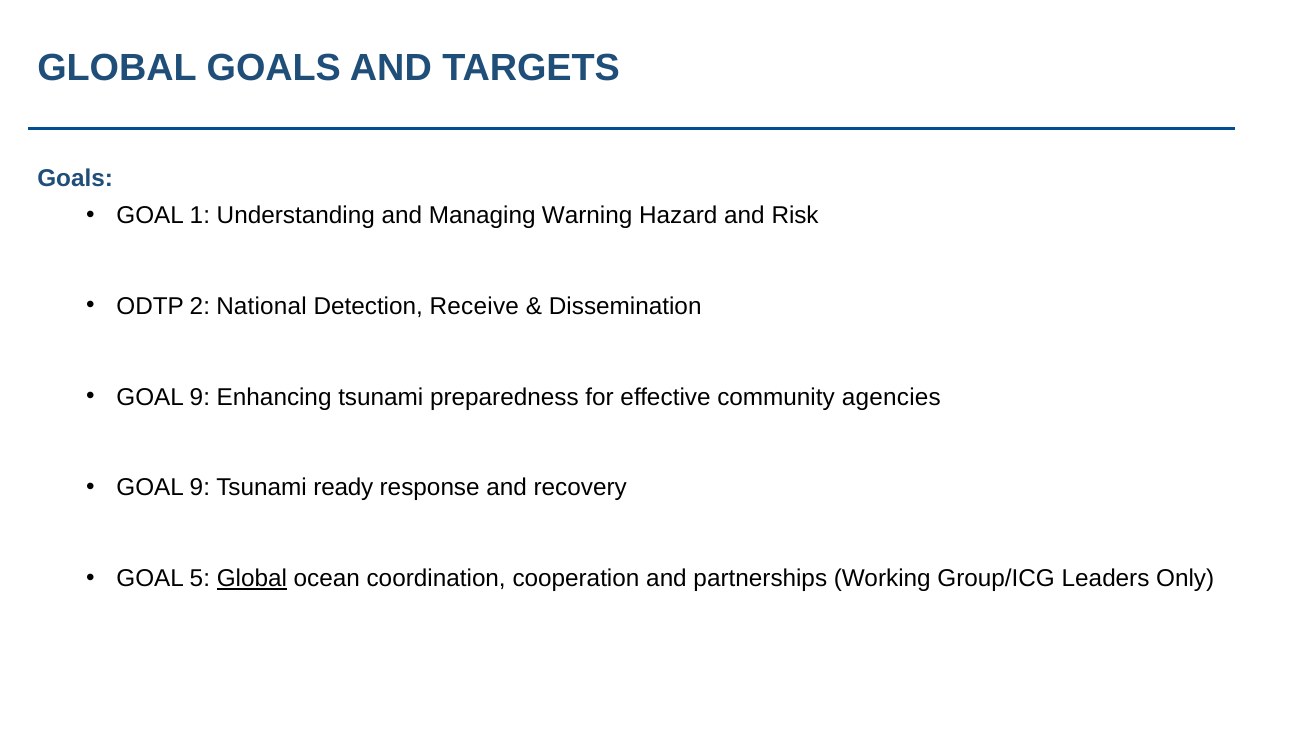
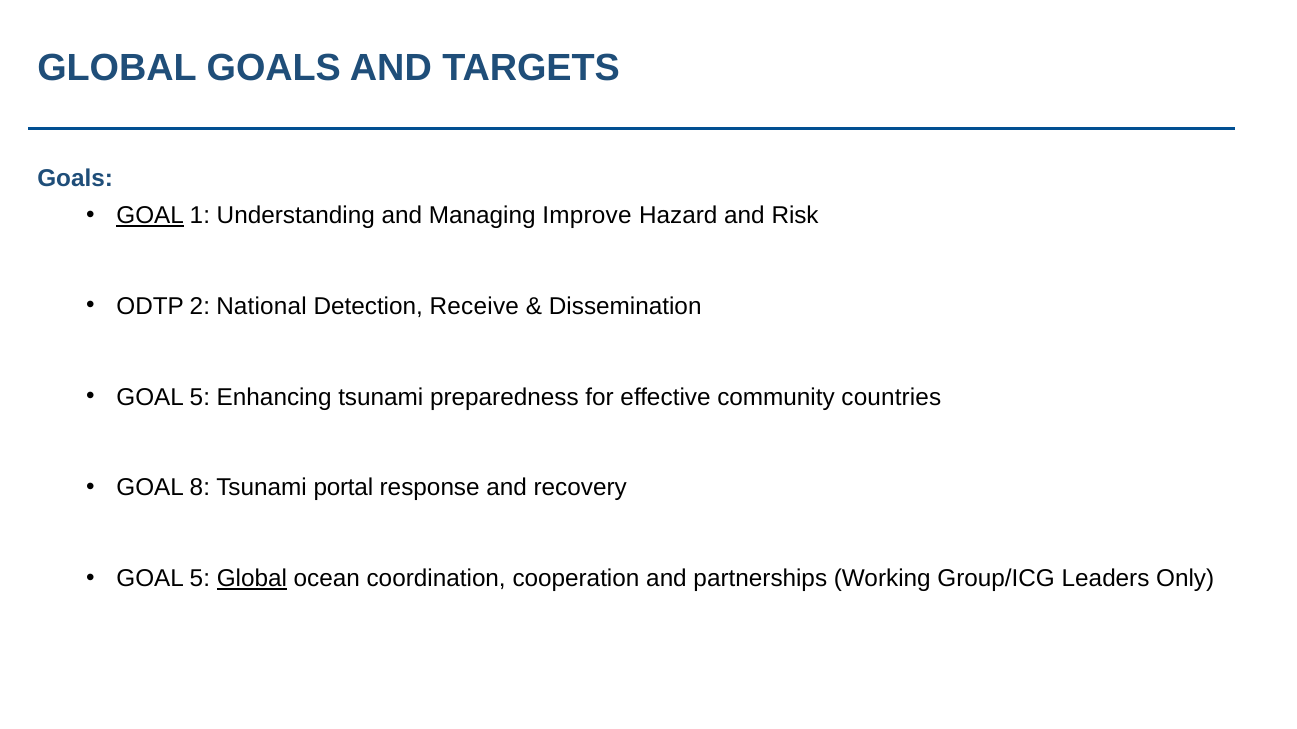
GOAL at (150, 216) underline: none -> present
Warning: Warning -> Improve
9 at (200, 397): 9 -> 5
agencies: agencies -> countries
9 at (200, 488): 9 -> 8
ready: ready -> portal
